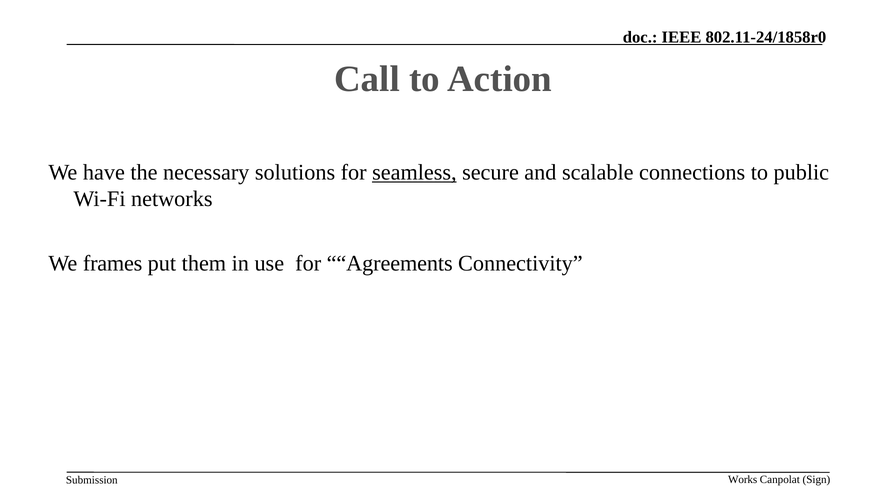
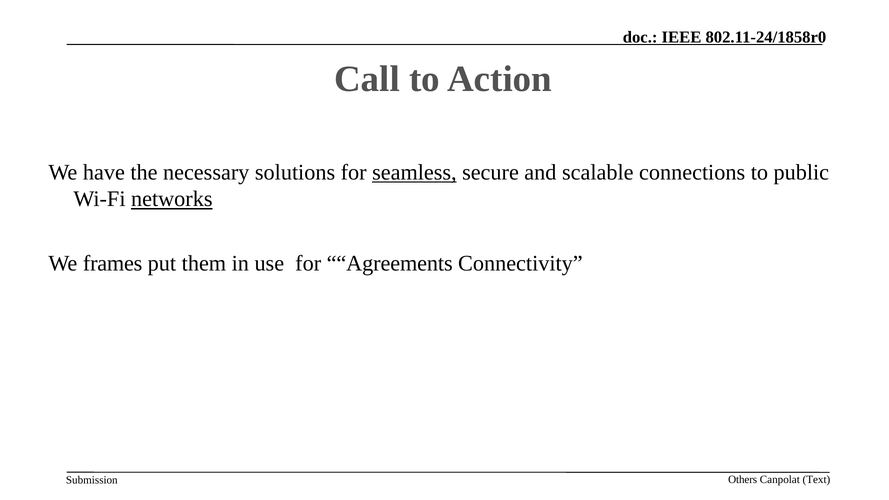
networks underline: none -> present
Works: Works -> Others
Sign: Sign -> Text
